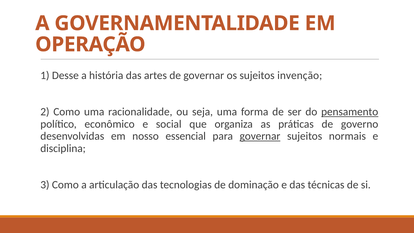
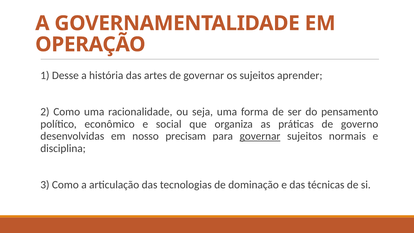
invenção: invenção -> aprender
pensamento underline: present -> none
essencial: essencial -> precisam
